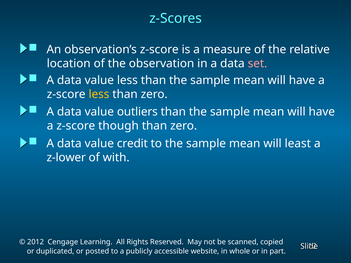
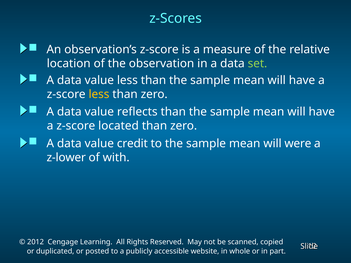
set colour: pink -> light green
outliers: outliers -> reflects
though: though -> located
least: least -> were
